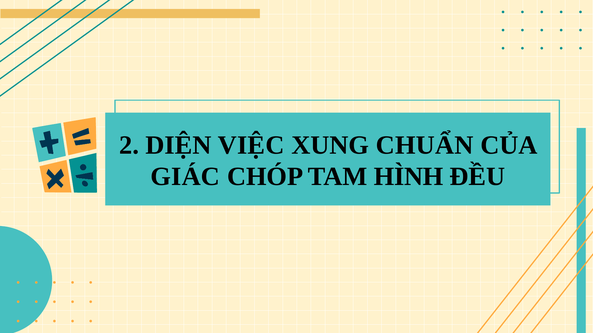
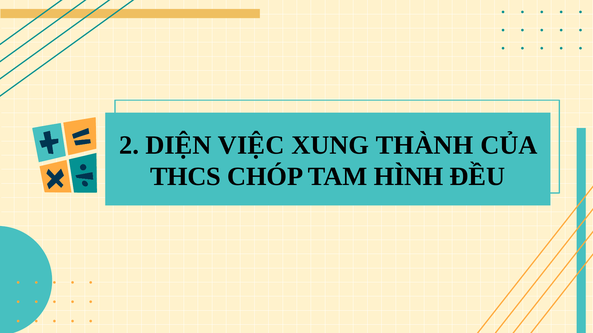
CHUẨN: CHUẨN -> THÀNH
GIÁC: GIÁC -> THCS
